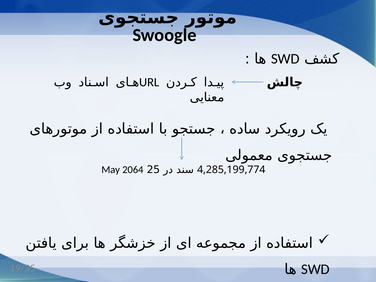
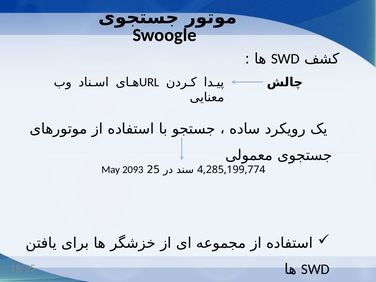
2064: 2064 -> 2093
